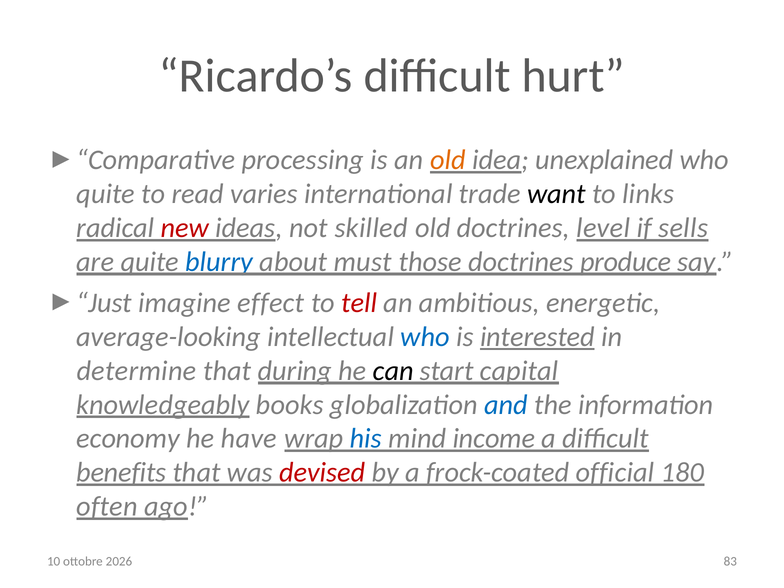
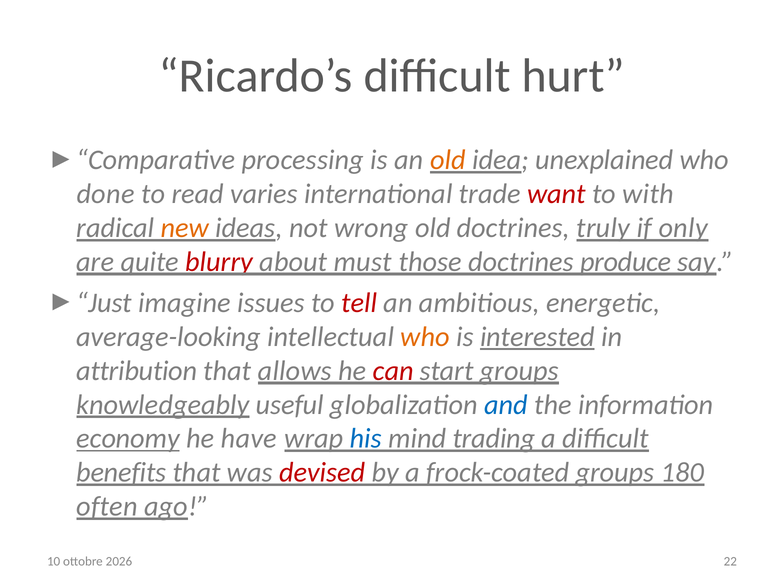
quite at (106, 194): quite -> done
want colour: black -> red
links: links -> with
new colour: red -> orange
skilled: skilled -> wrong
level: level -> truly
sells: sells -> only
blurry colour: blue -> red
effect: effect -> issues
who at (425, 337) colour: blue -> orange
determine: determine -> attribution
during: during -> allows
can colour: black -> red
start capital: capital -> groups
books: books -> useful
economy underline: none -> present
income: income -> trading
frock-coated official: official -> groups
83: 83 -> 22
